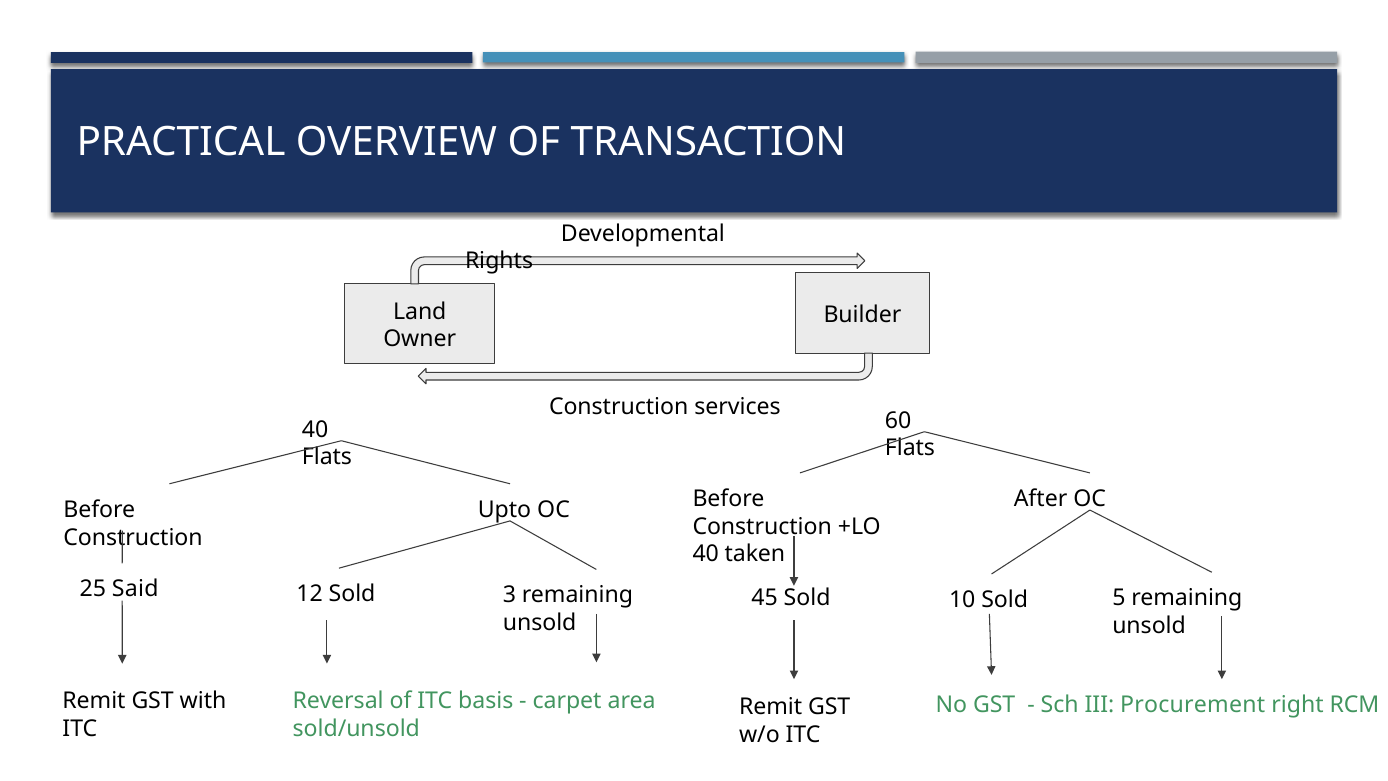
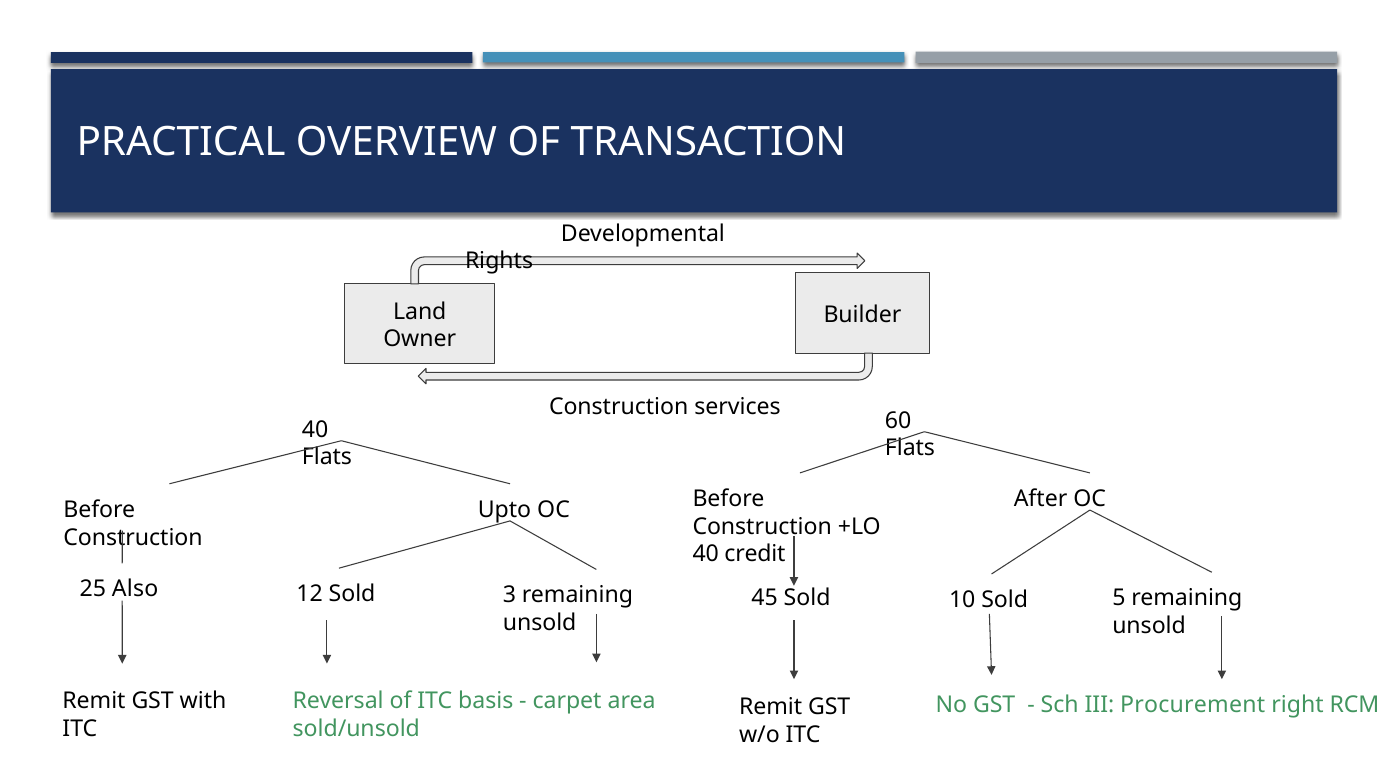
taken: taken -> credit
Said: Said -> Also
